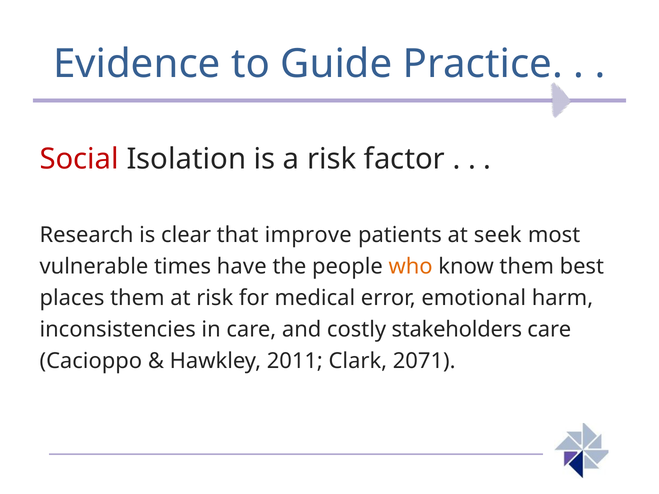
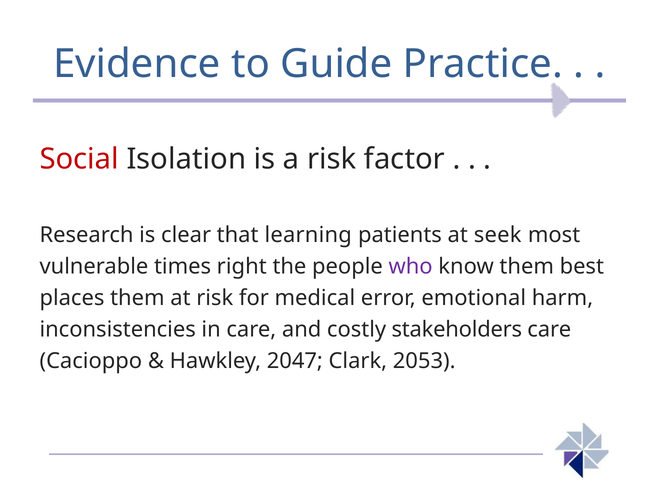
improve: improve -> learning
have: have -> right
who colour: orange -> purple
2011: 2011 -> 2047
2071: 2071 -> 2053
